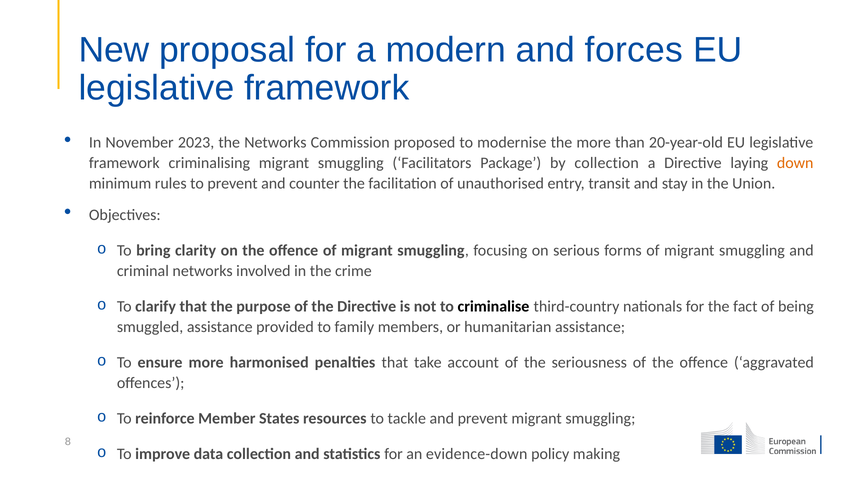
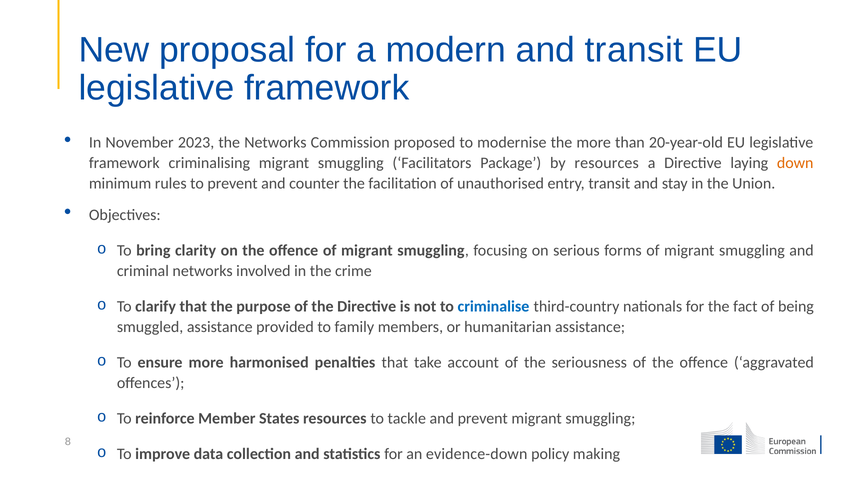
and forces: forces -> transit
by collection: collection -> resources
criminalise colour: black -> blue
